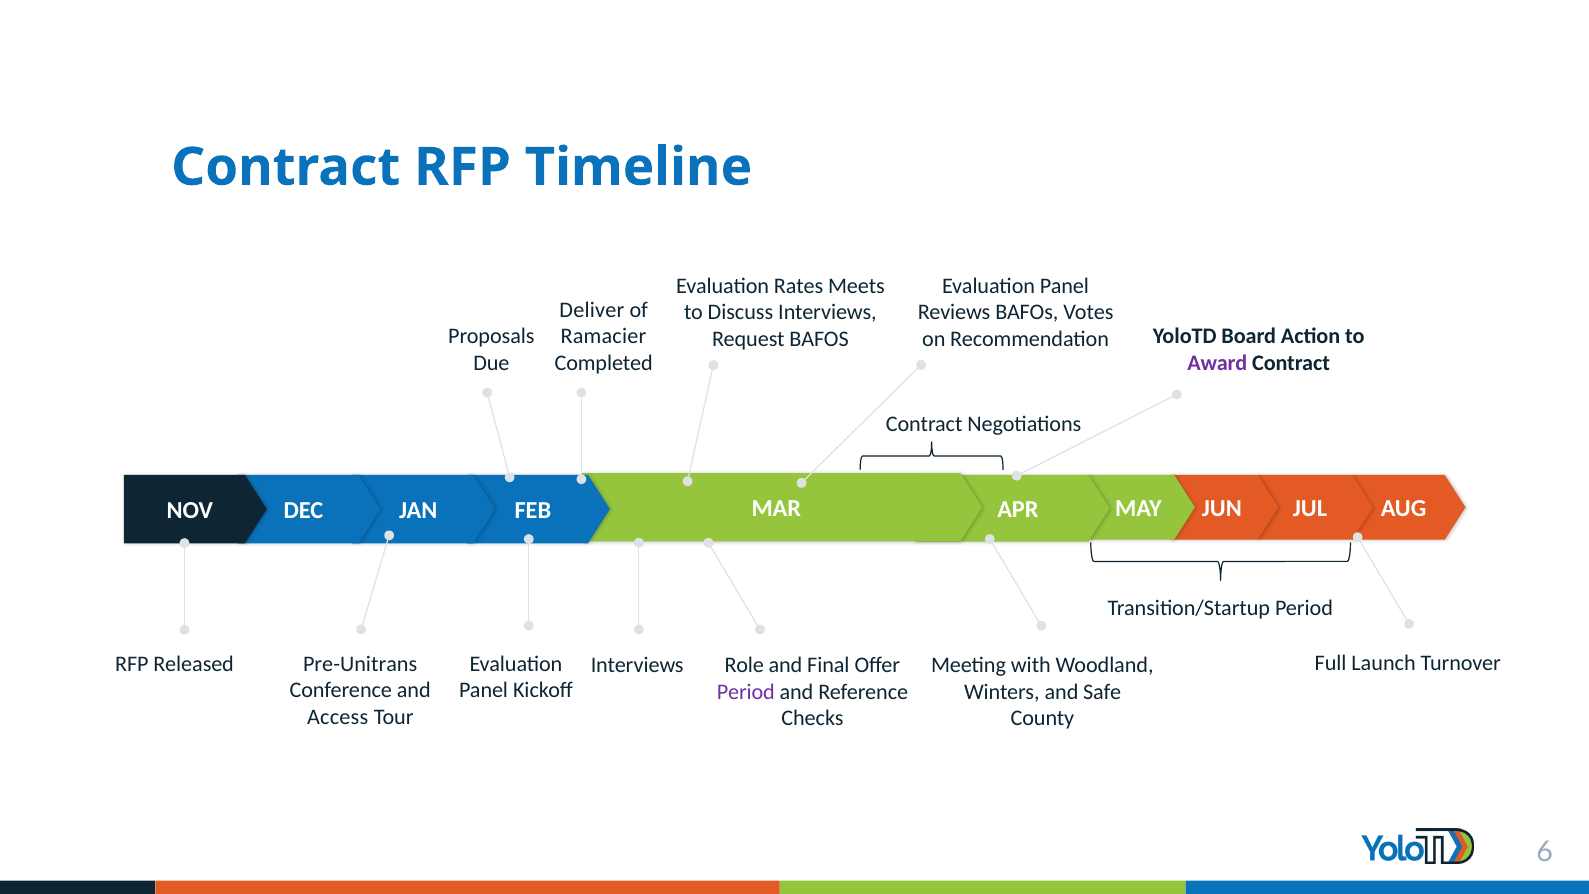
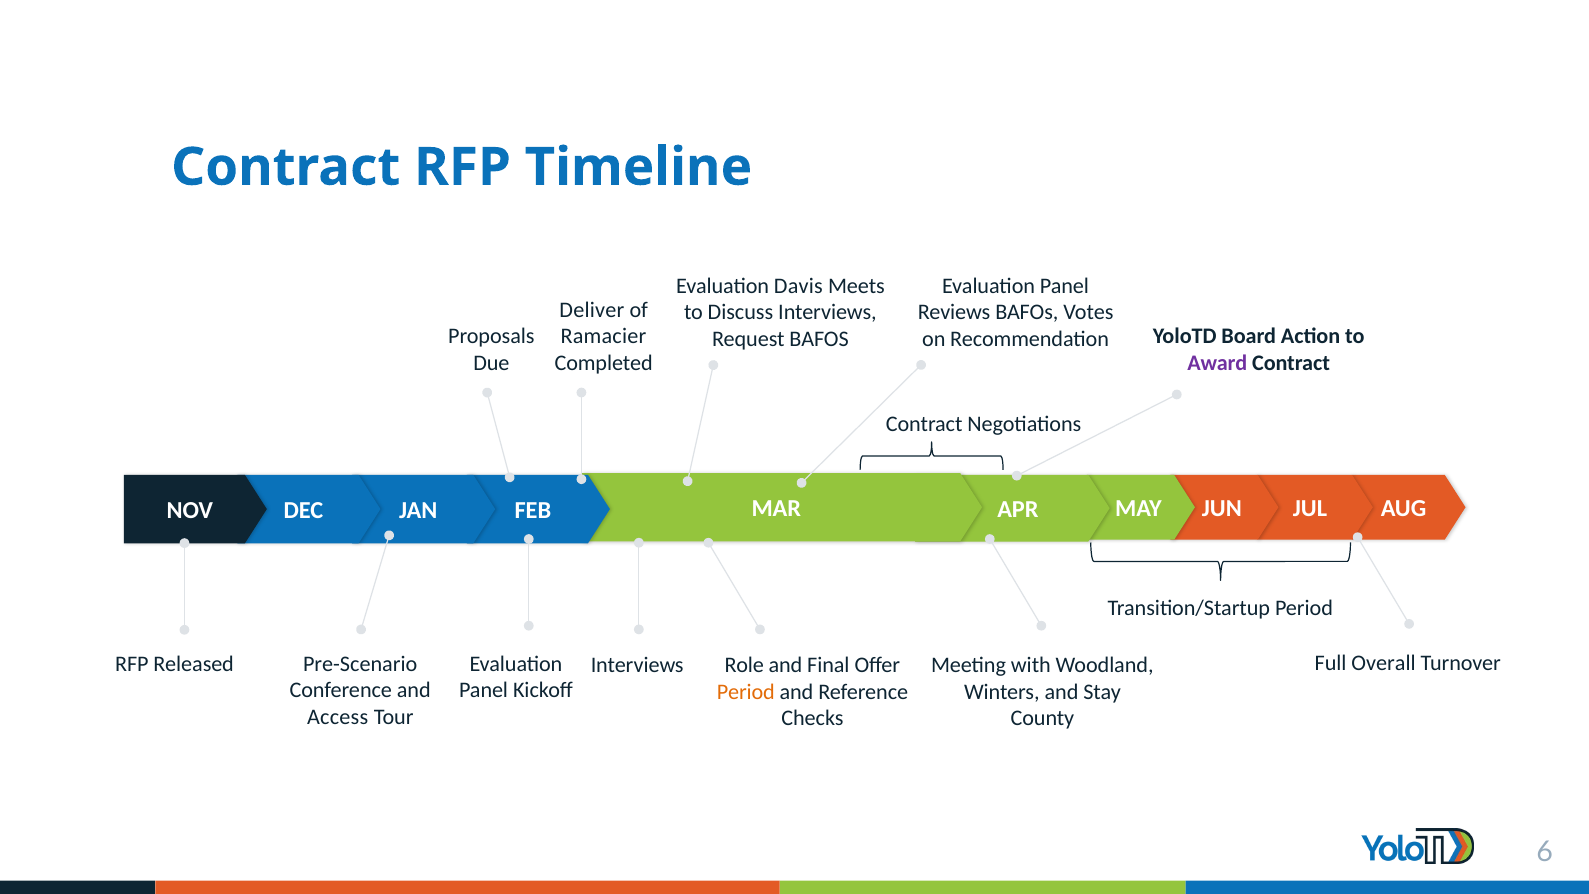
Rates: Rates -> Davis
Launch: Launch -> Overall
Pre-Unitrans: Pre-Unitrans -> Pre-Scenario
Period at (746, 692) colour: purple -> orange
Safe: Safe -> Stay
